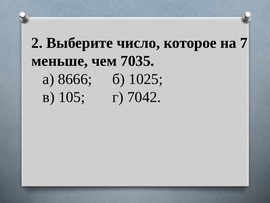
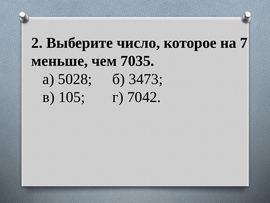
8666: 8666 -> 5028
1025: 1025 -> 3473
